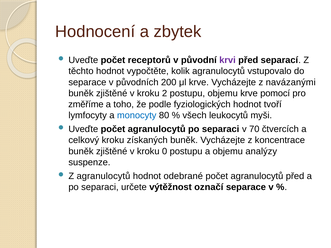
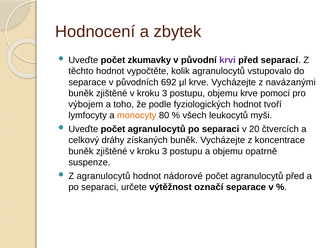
receptorů: receptorů -> zkumavky
200: 200 -> 692
2 at (165, 93): 2 -> 3
změříme: změříme -> výbojem
monocyty colour: blue -> orange
70: 70 -> 20
celkový kroku: kroku -> dráhy
0 at (165, 151): 0 -> 3
analýzy: analýzy -> opatrně
odebrané: odebrané -> nádorové
